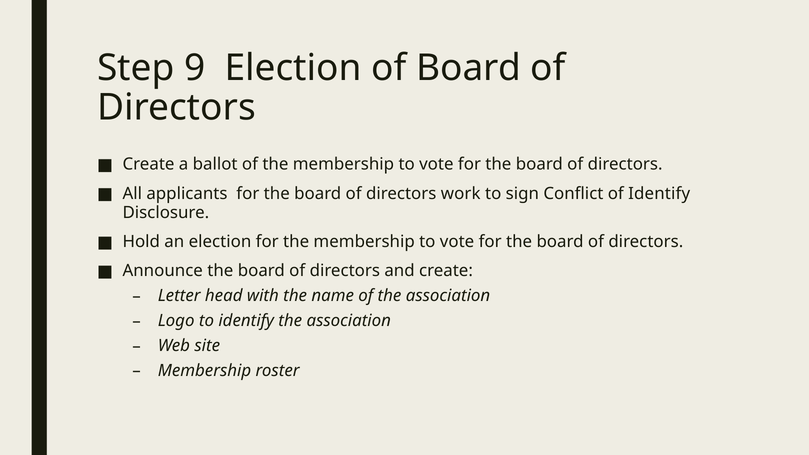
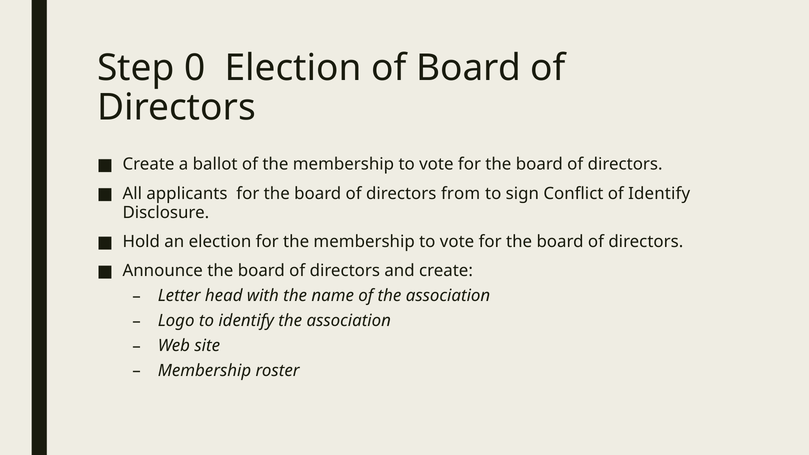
9: 9 -> 0
work: work -> from
